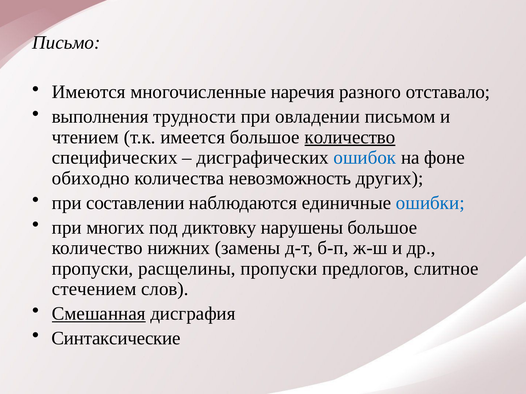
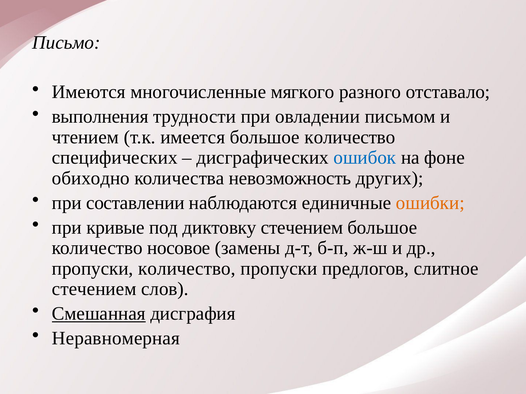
наречия: наречия -> мягкого
количество at (350, 137) underline: present -> none
ошибки colour: blue -> orange
многих: многих -> кривые
диктовку нарушены: нарушены -> стечением
нижних: нижних -> носовое
пропуски расщелины: расщелины -> количество
Синтаксические: Синтаксические -> Неравномерная
